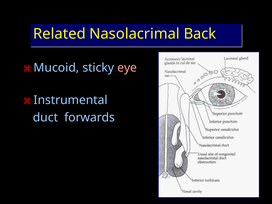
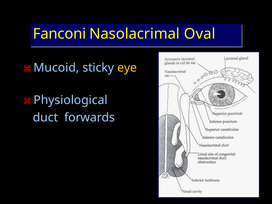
Related: Related -> Fanconi
Back: Back -> Oval
eye colour: pink -> yellow
Instrumental: Instrumental -> Physiological
